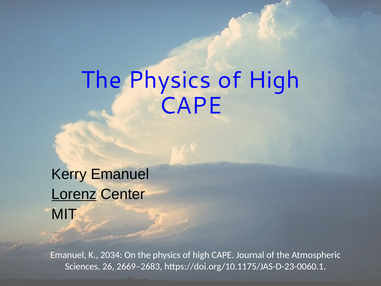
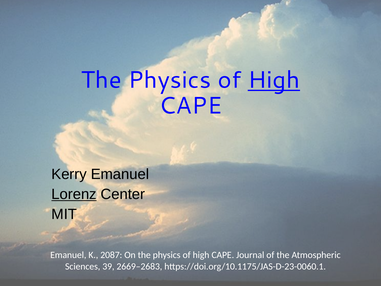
High at (274, 80) underline: none -> present
2034: 2034 -> 2087
26: 26 -> 39
